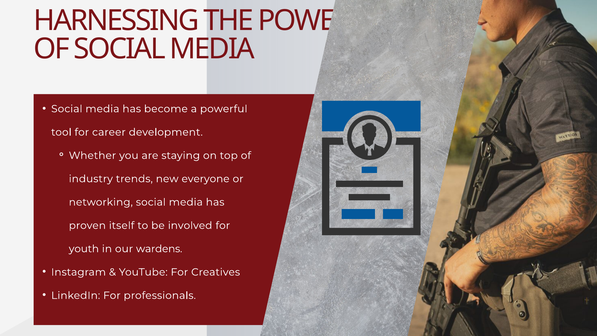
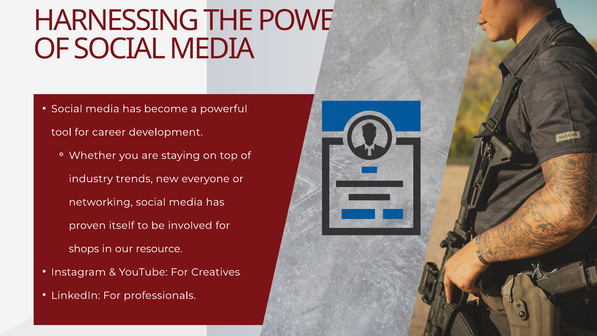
youth: youth -> shops
wardens: wardens -> resource
